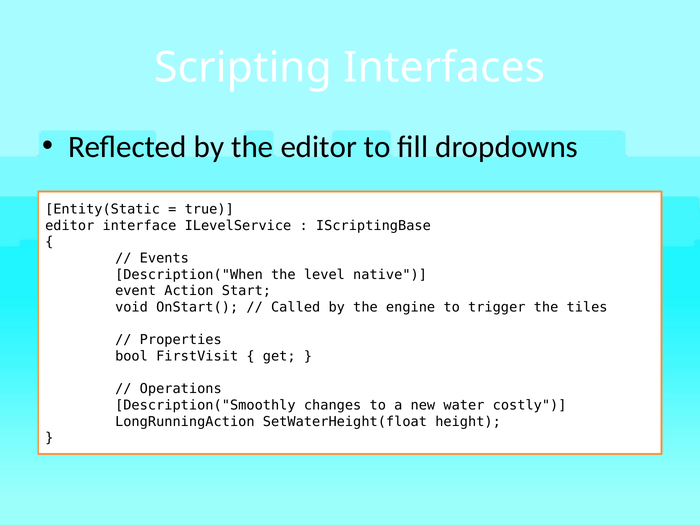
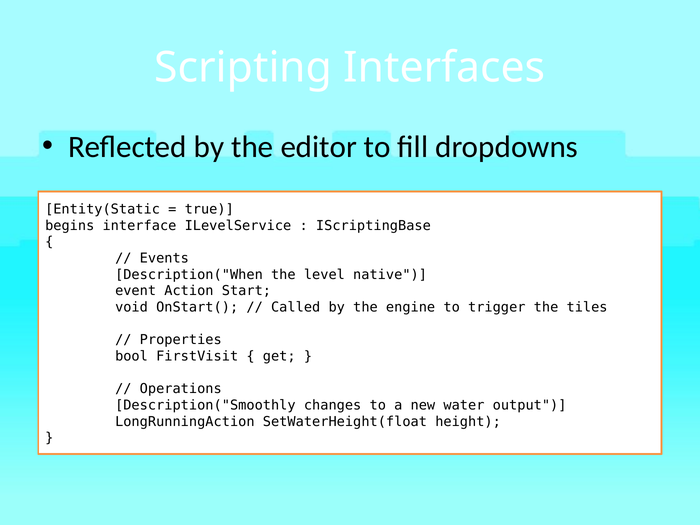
editor at (70, 226): editor -> begins
costly: costly -> output
